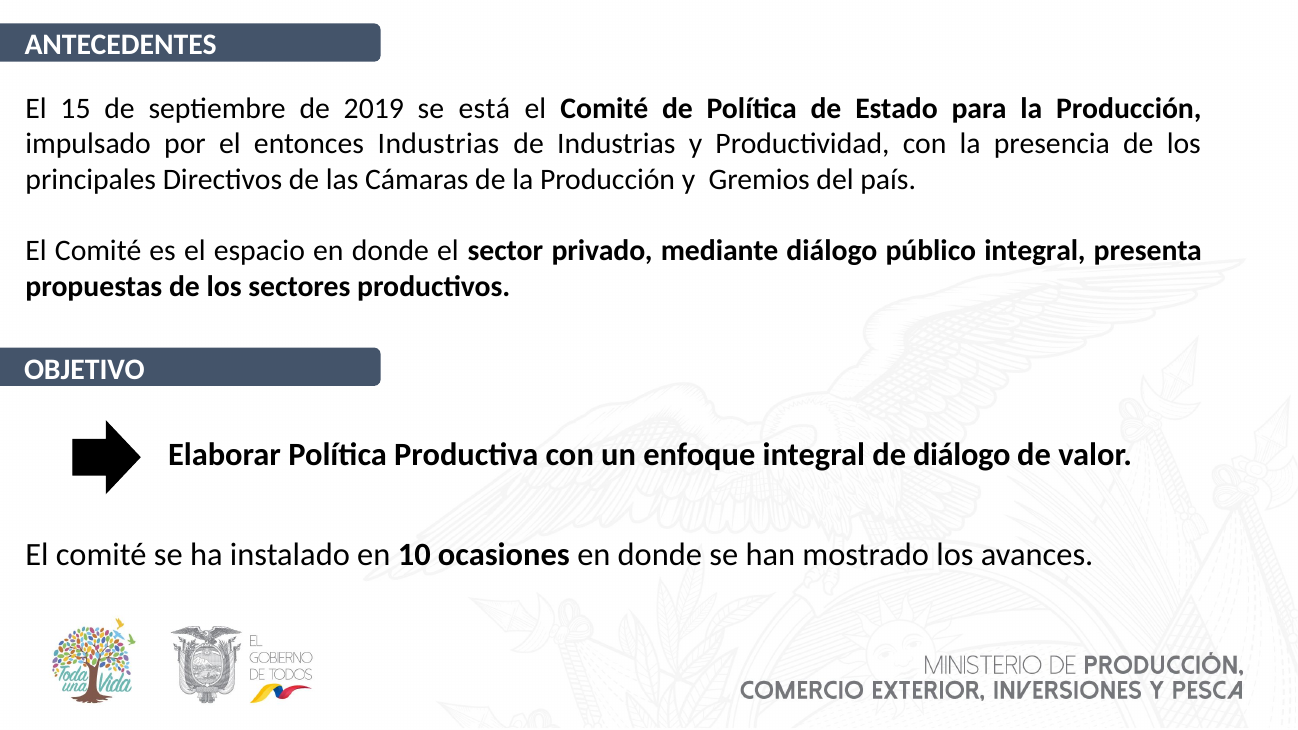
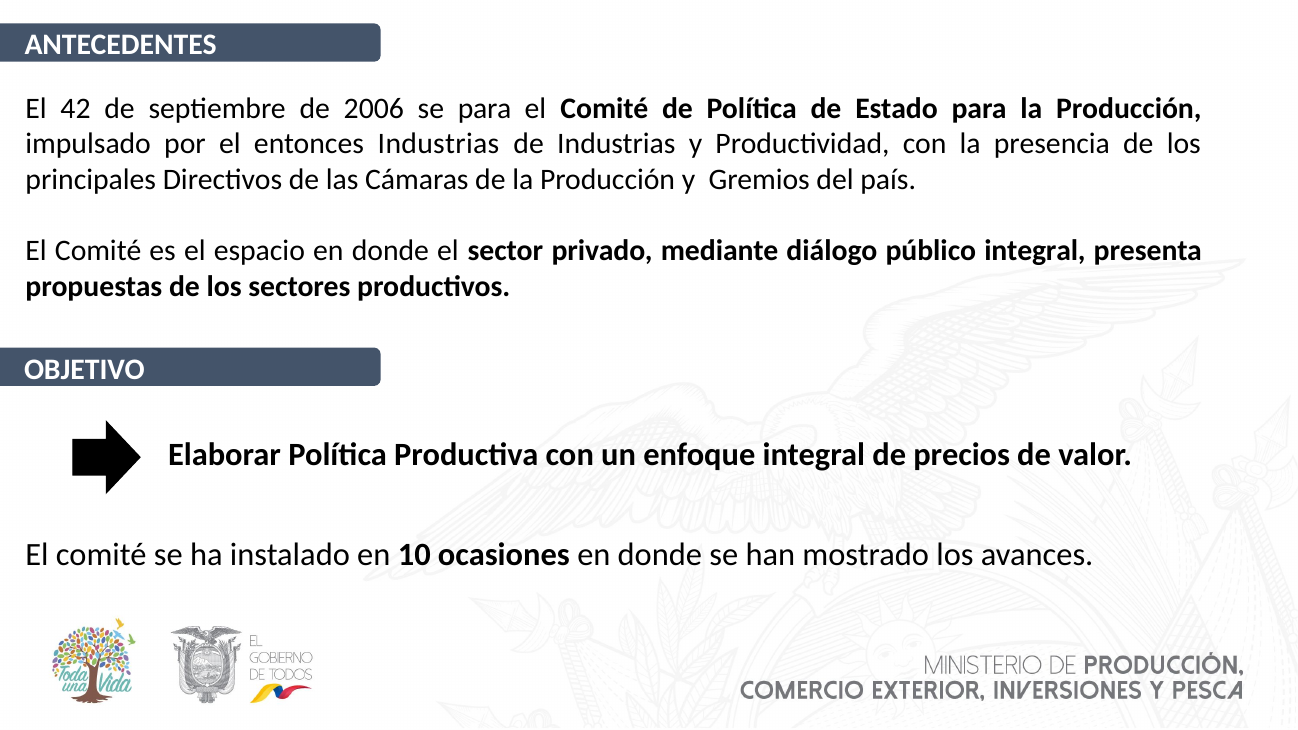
15: 15 -> 42
2019: 2019 -> 2006
se está: está -> para
de diálogo: diálogo -> precios
